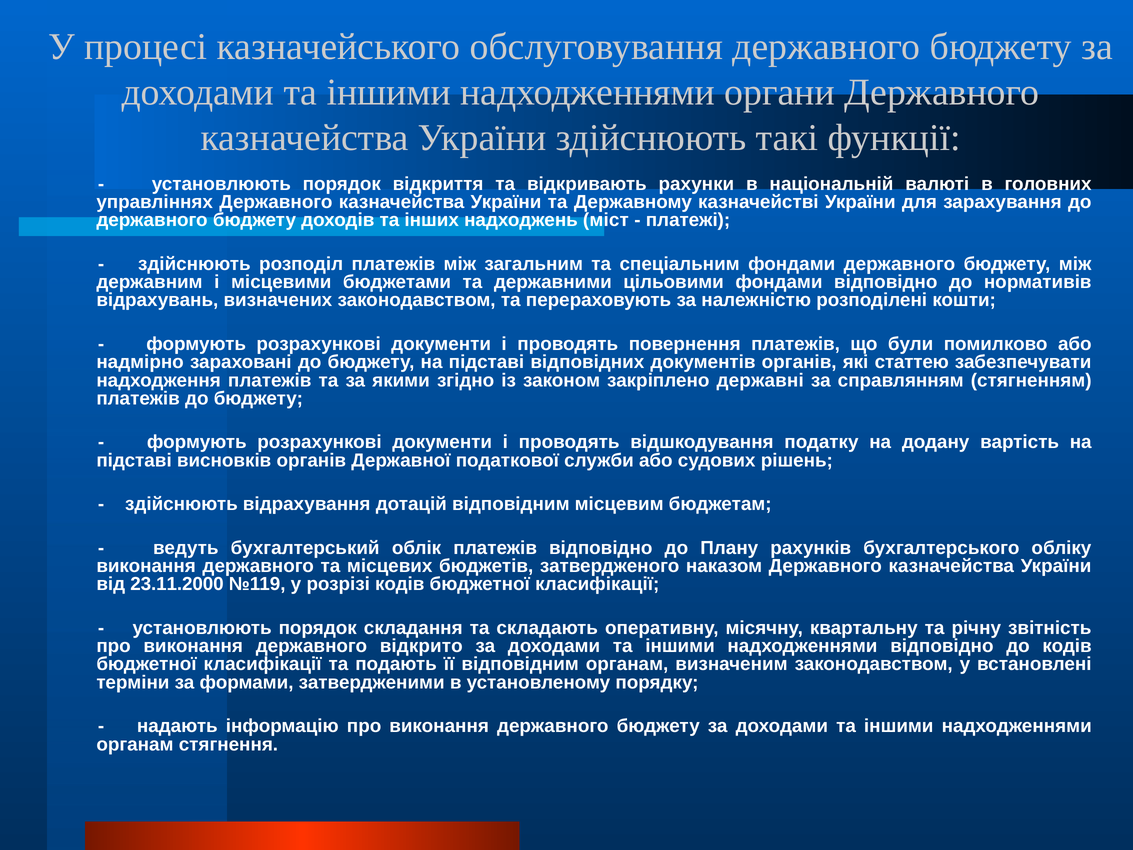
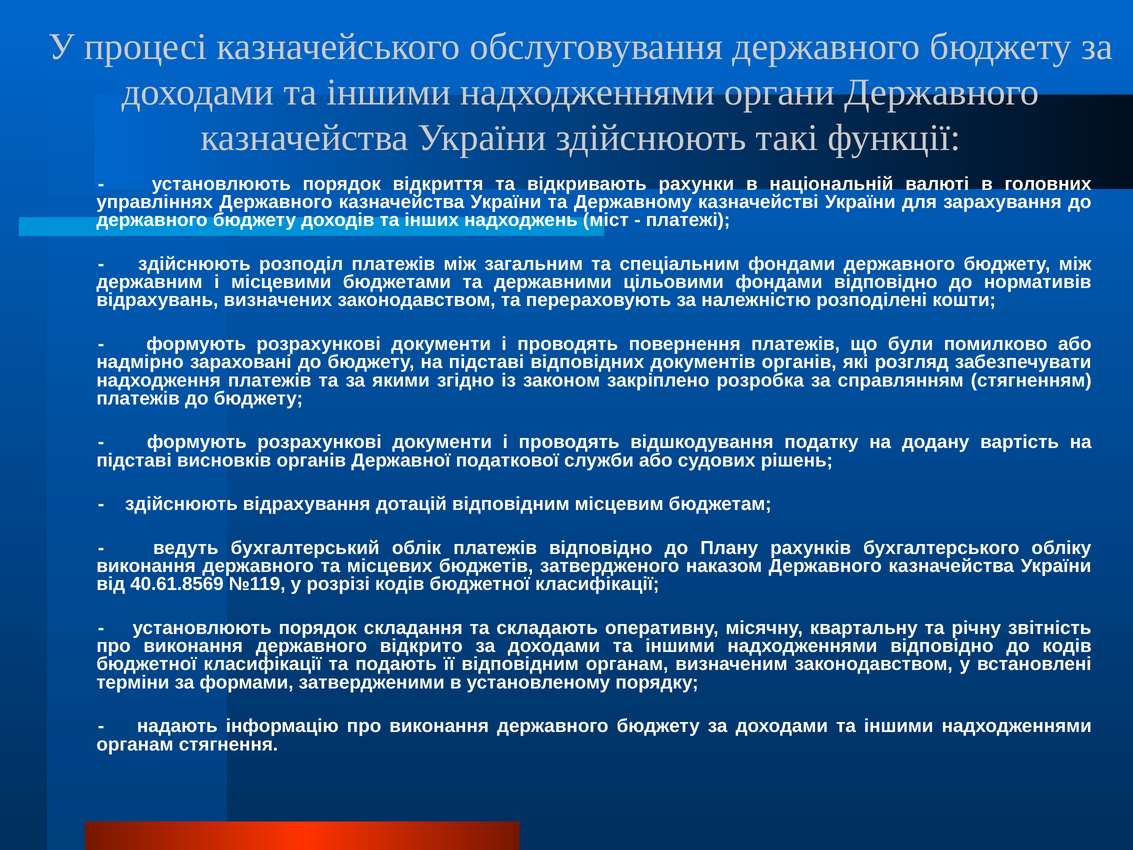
статтею: статтею -> розгляд
державні: державні -> розробка
23.11.2000: 23.11.2000 -> 40.61.8569
